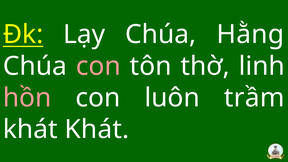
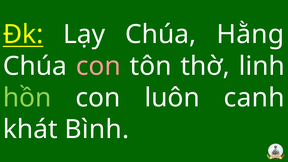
hồn colour: pink -> light green
trầm: trầm -> canh
khát Khát: Khát -> Bình
